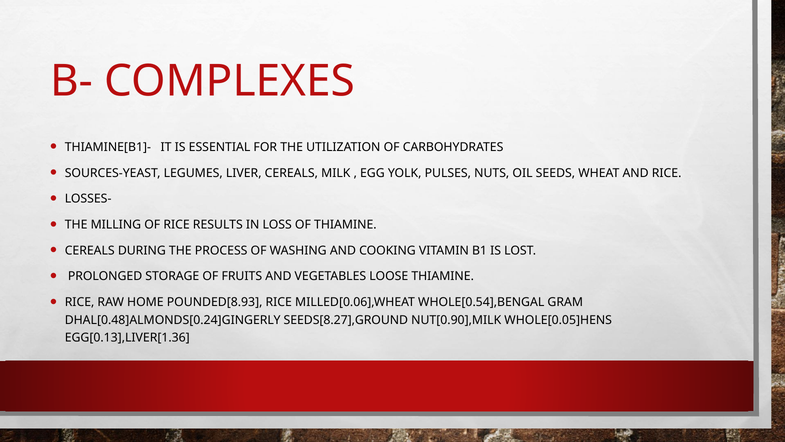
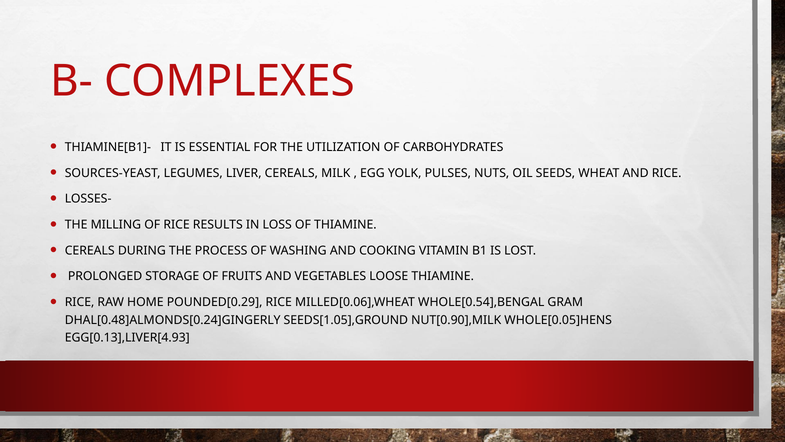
POUNDED[8.93: POUNDED[8.93 -> POUNDED[0.29
SEEDS[8.27],GROUND: SEEDS[8.27],GROUND -> SEEDS[1.05],GROUND
EGG[0.13],LIVER[1.36: EGG[0.13],LIVER[1.36 -> EGG[0.13],LIVER[4.93
